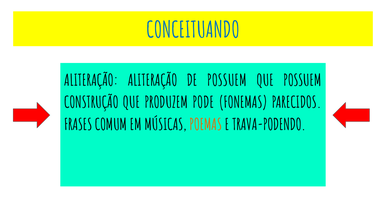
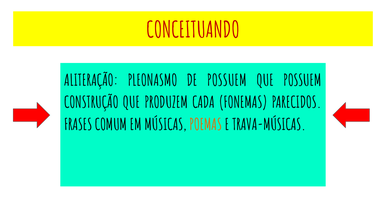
CONCEITUANDO colour: blue -> red
ALITERAÇÃO ALITERAÇÃO: ALITERAÇÃO -> PLEONASMO
PODE: PODE -> CADA
TRAVA-PODENDO: TRAVA-PODENDO -> TRAVA-MÚSICAS
